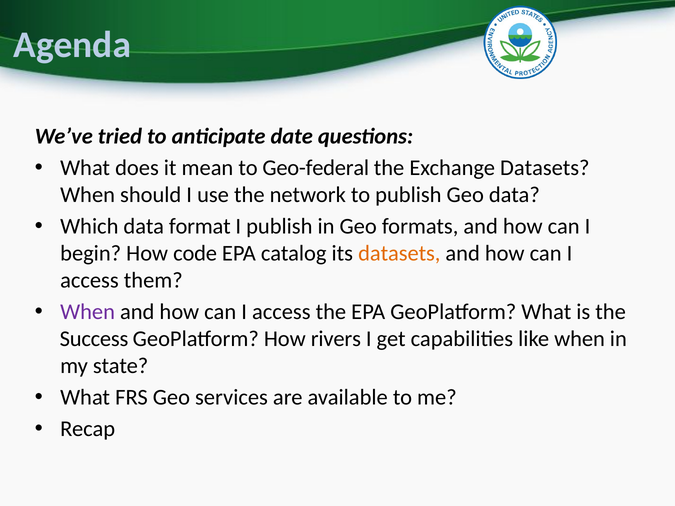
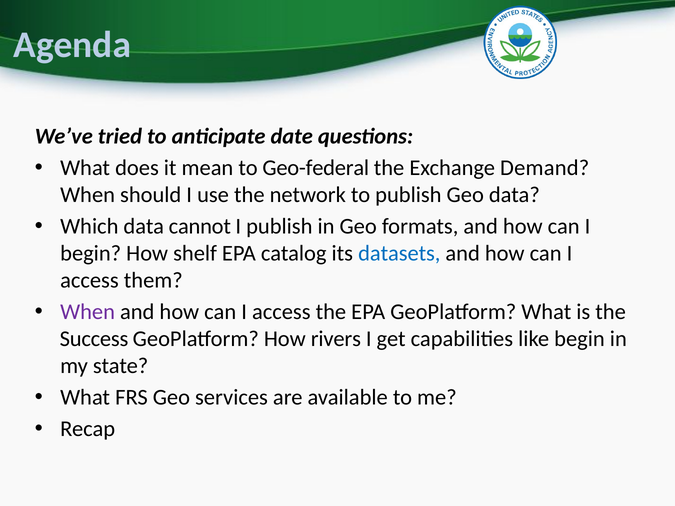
Exchange Datasets: Datasets -> Demand
format: format -> cannot
code: code -> shelf
datasets at (399, 254) colour: orange -> blue
like when: when -> begin
